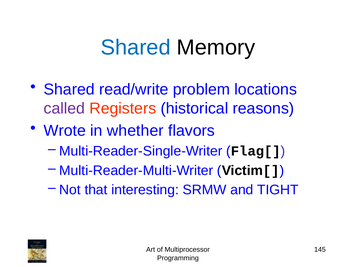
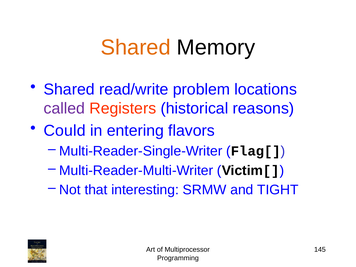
Shared at (136, 47) colour: blue -> orange
Wrote: Wrote -> Could
whether: whether -> entering
